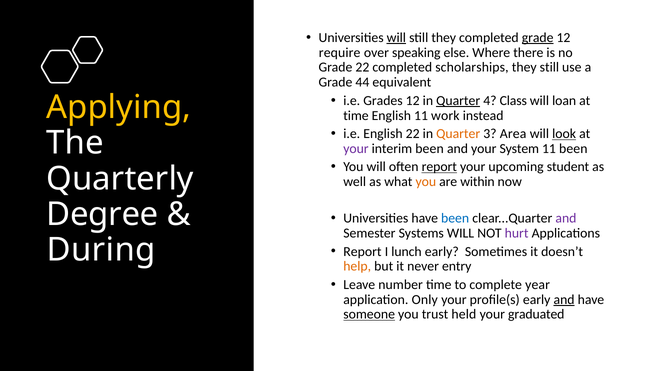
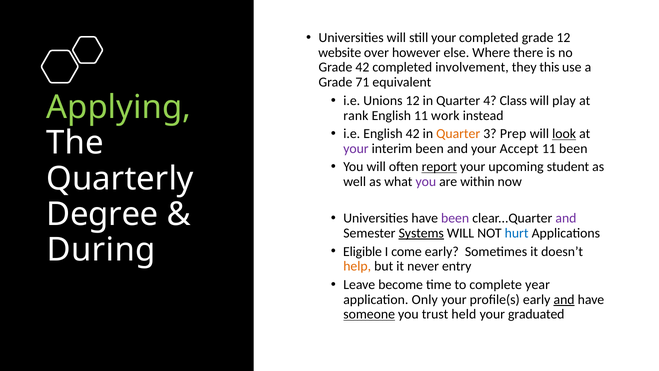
will at (396, 38) underline: present -> none
still they: they -> your
grade at (538, 38) underline: present -> none
require: require -> website
speaking: speaking -> however
Grade 22: 22 -> 42
scholarships: scholarships -> involvement
they still: still -> this
44: 44 -> 71
Grades: Grades -> Unions
Quarter at (458, 101) underline: present -> none
loan: loan -> play
Applying colour: yellow -> light green
time at (356, 115): time -> rank
English 22: 22 -> 42
Area: Area -> Prep
System: System -> Accept
you at (426, 182) colour: orange -> purple
been at (455, 218) colour: blue -> purple
Systems underline: none -> present
hurt colour: purple -> blue
Report at (362, 251): Report -> Eligible
lunch: lunch -> come
number: number -> become
